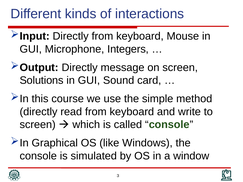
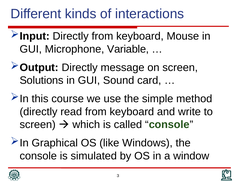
Integers: Integers -> Variable
